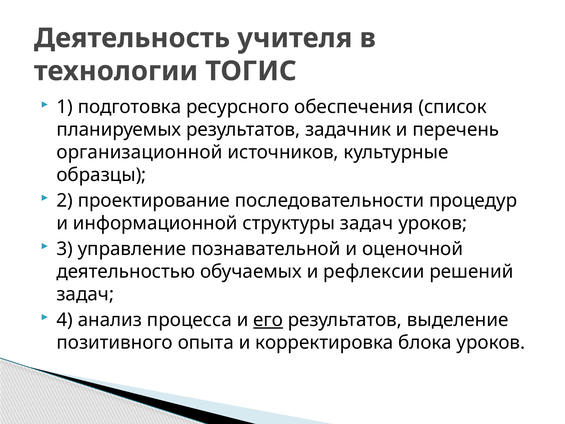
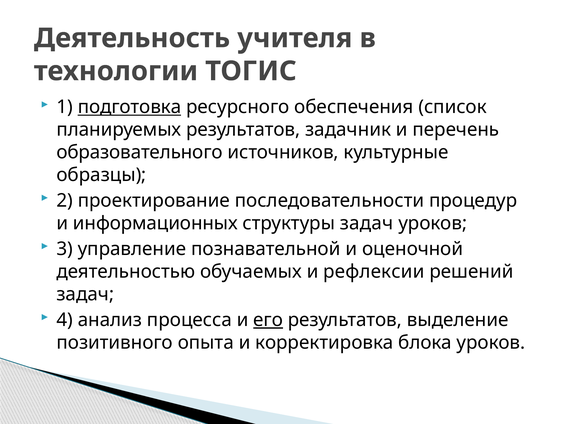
подготовка underline: none -> present
организационной: организационной -> образовательного
информационной: информационной -> информационных
